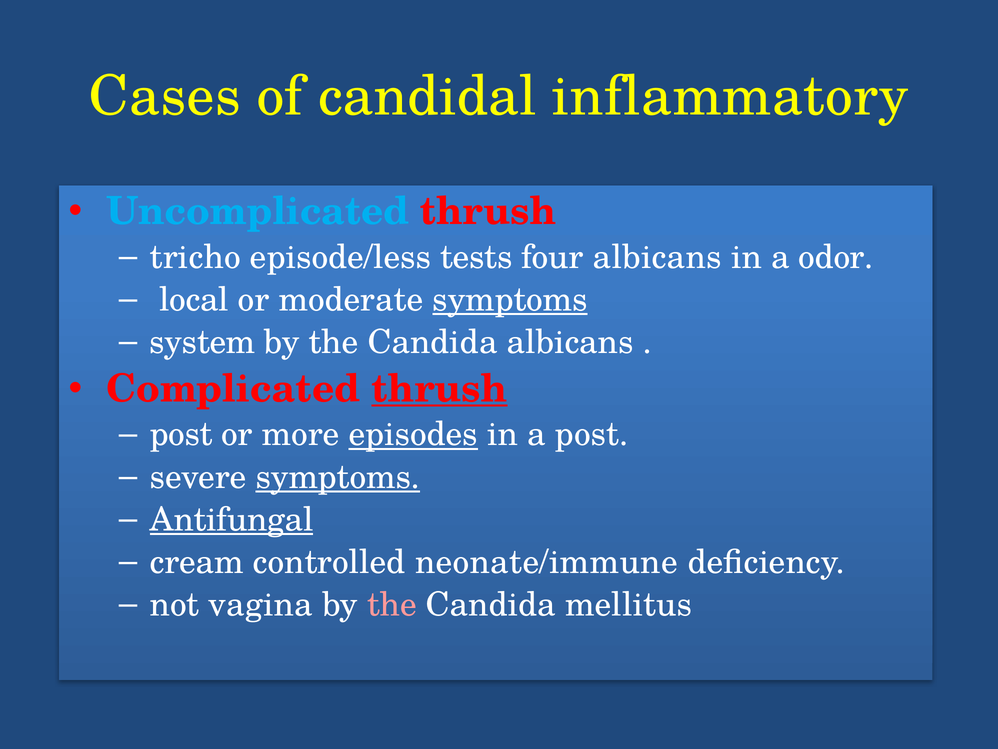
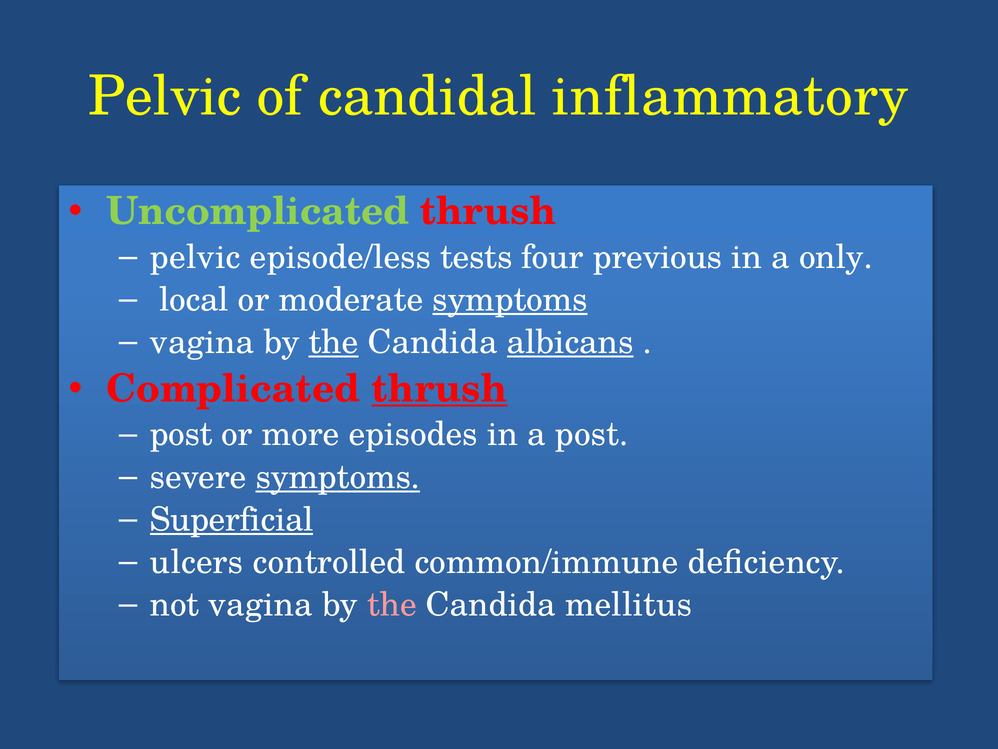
Cases at (165, 96): Cases -> Pelvic
Uncomplicated colour: light blue -> light green
tricho at (195, 257): tricho -> pelvic
four albicans: albicans -> previous
odor: odor -> only
system at (202, 342): system -> vagina
the at (334, 342) underline: none -> present
albicans at (570, 342) underline: none -> present
episodes underline: present -> none
Antifungal: Antifungal -> Superficial
cream: cream -> ulcers
neonate/immune: neonate/immune -> common/immune
